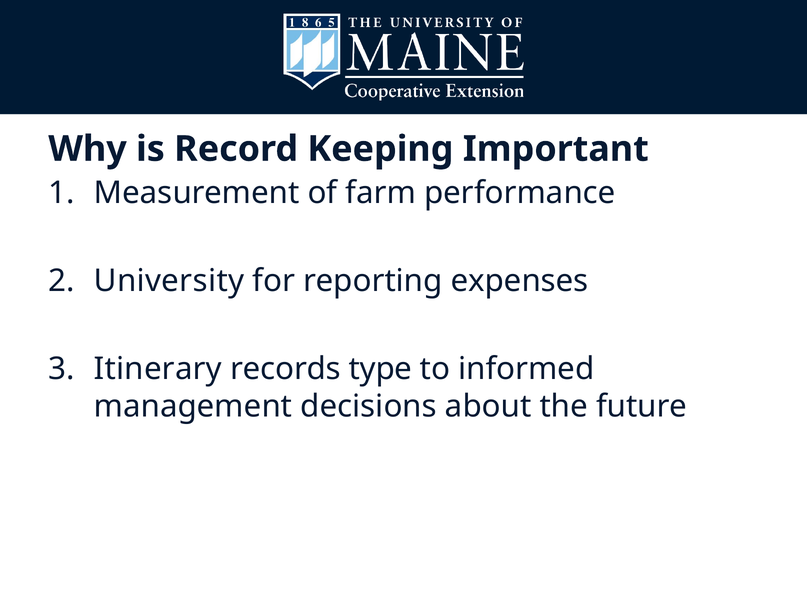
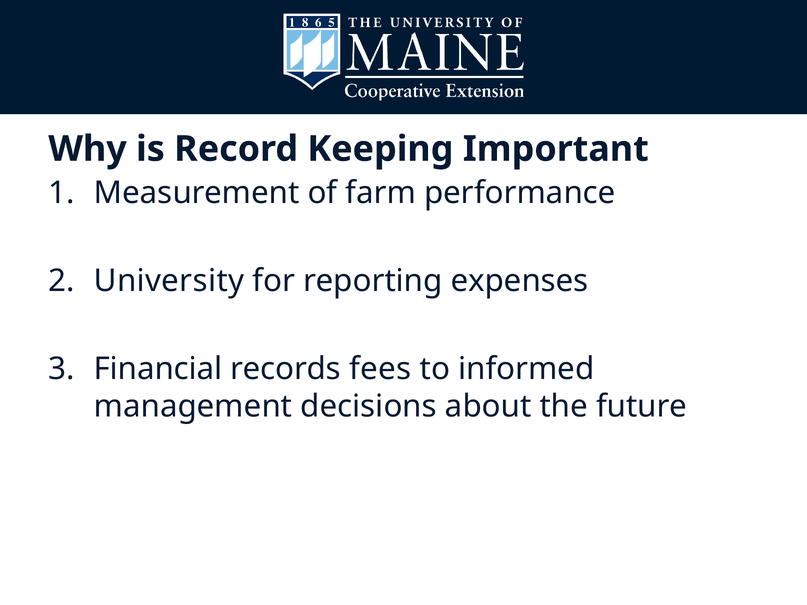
Itinerary: Itinerary -> Financial
type: type -> fees
